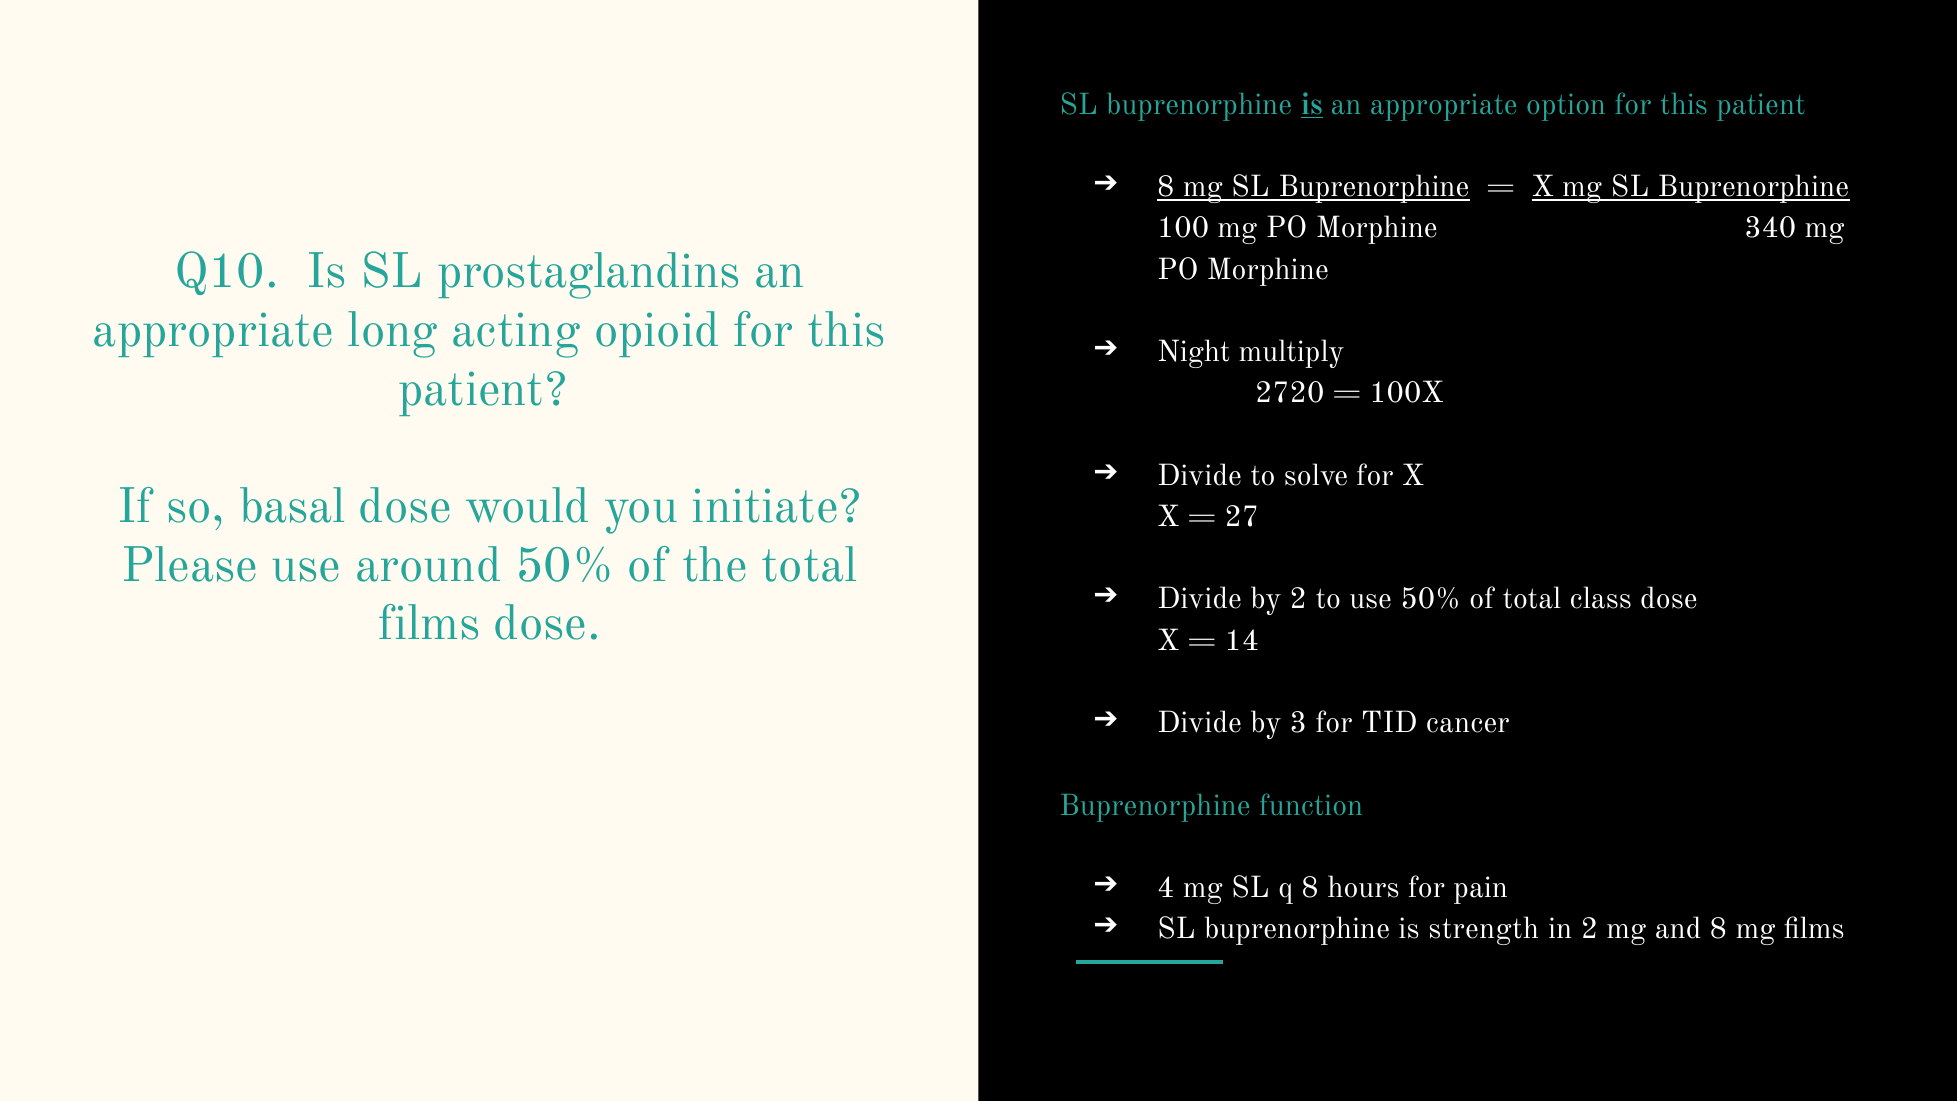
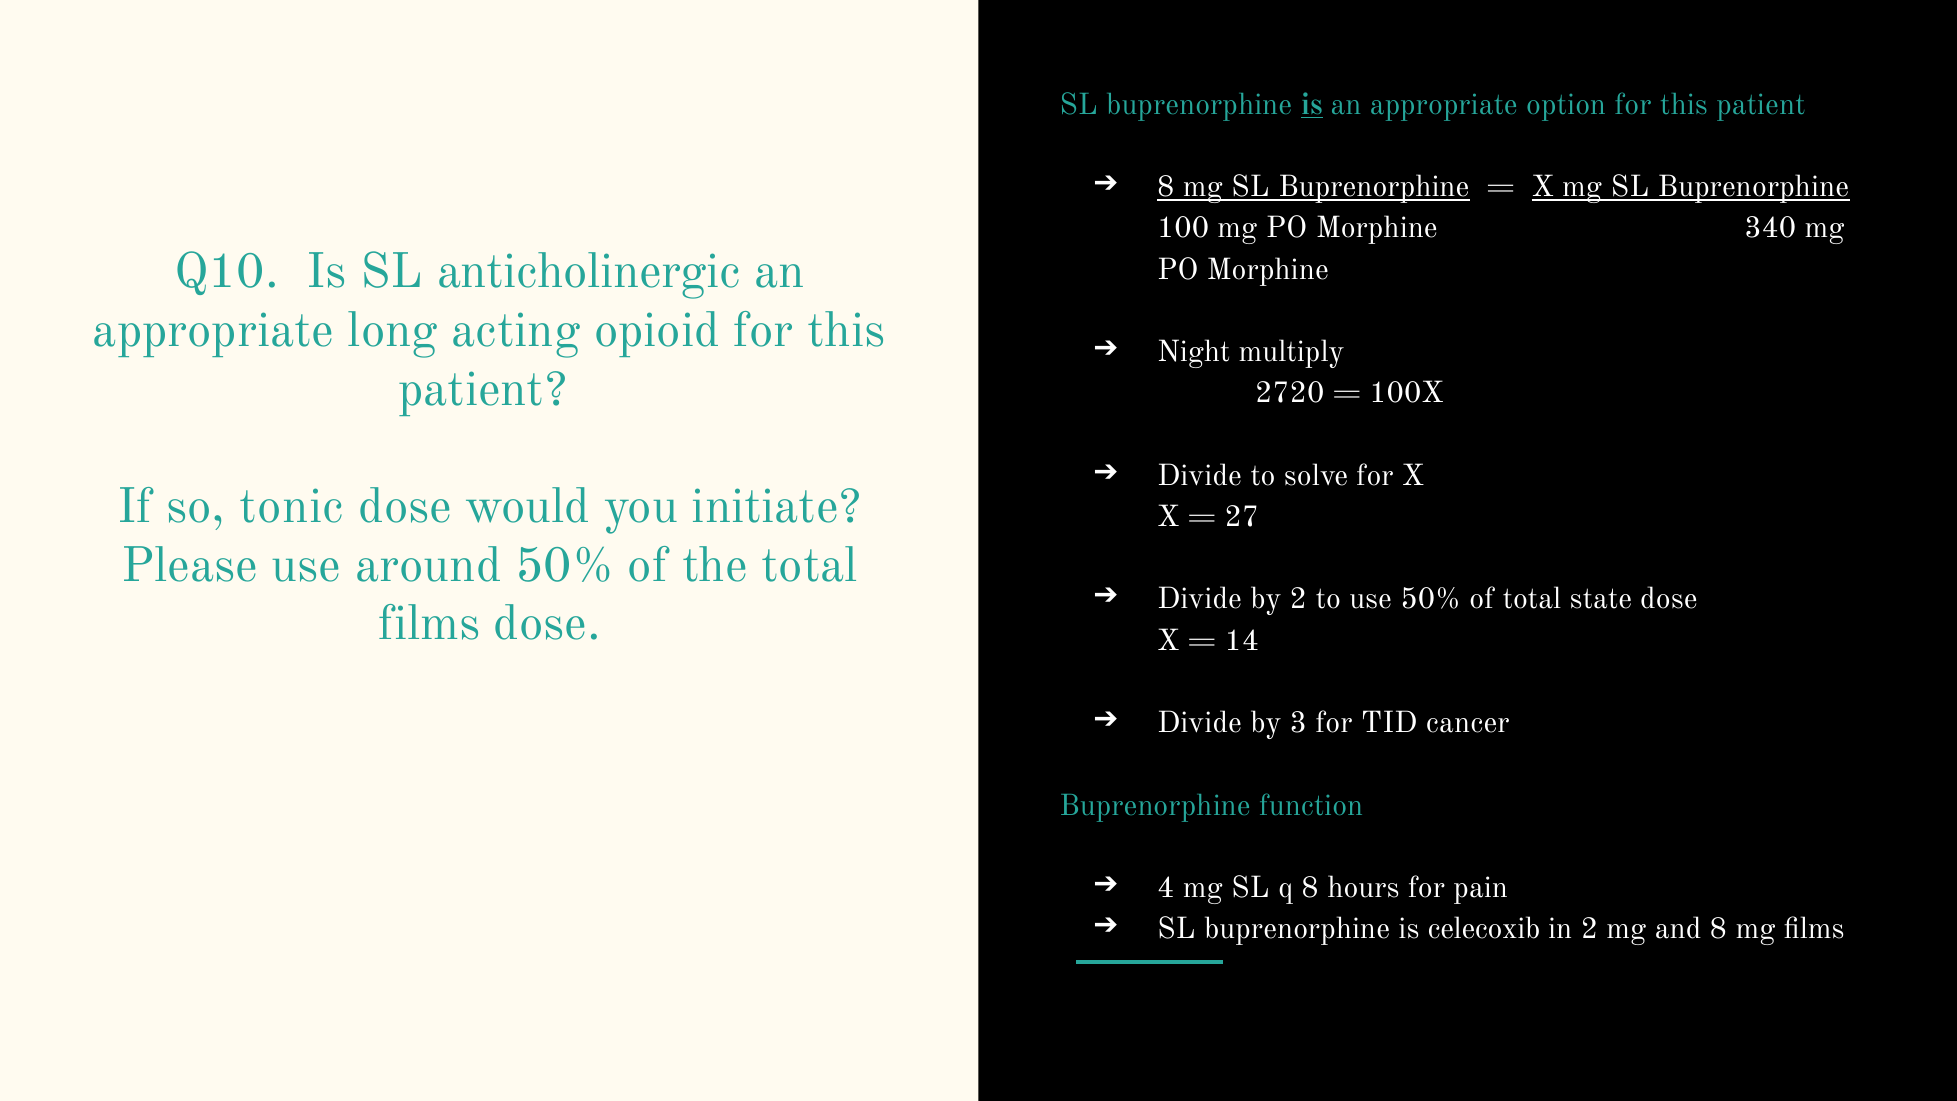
prostaglandins: prostaglandins -> anticholinergic
basal: basal -> tonic
class: class -> state
strength: strength -> celecoxib
